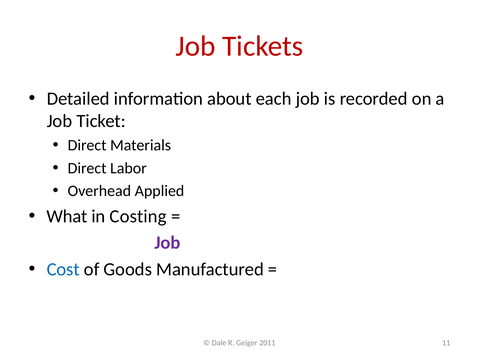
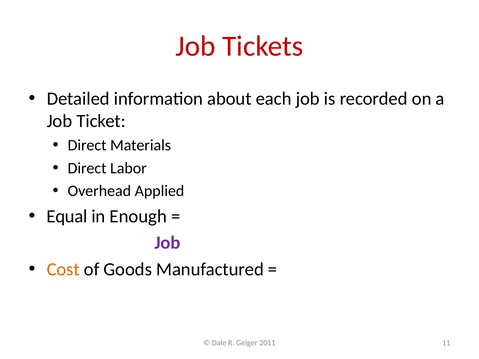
What: What -> Equal
Costing: Costing -> Enough
Cost colour: blue -> orange
